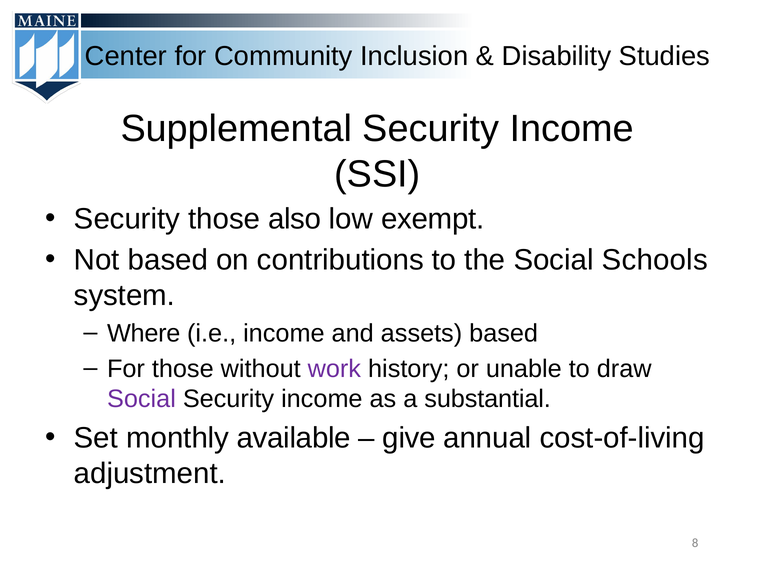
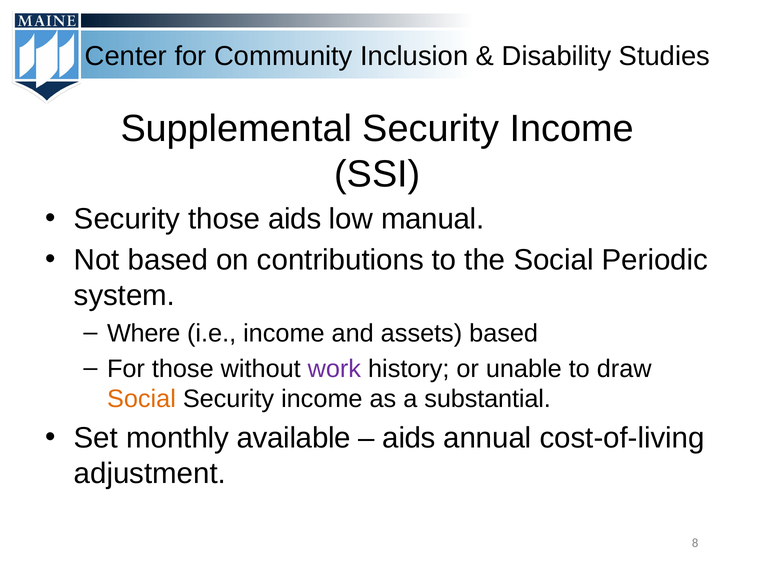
those also: also -> aids
exempt: exempt -> manual
Schools: Schools -> Periodic
Social at (141, 399) colour: purple -> orange
give at (409, 438): give -> aids
